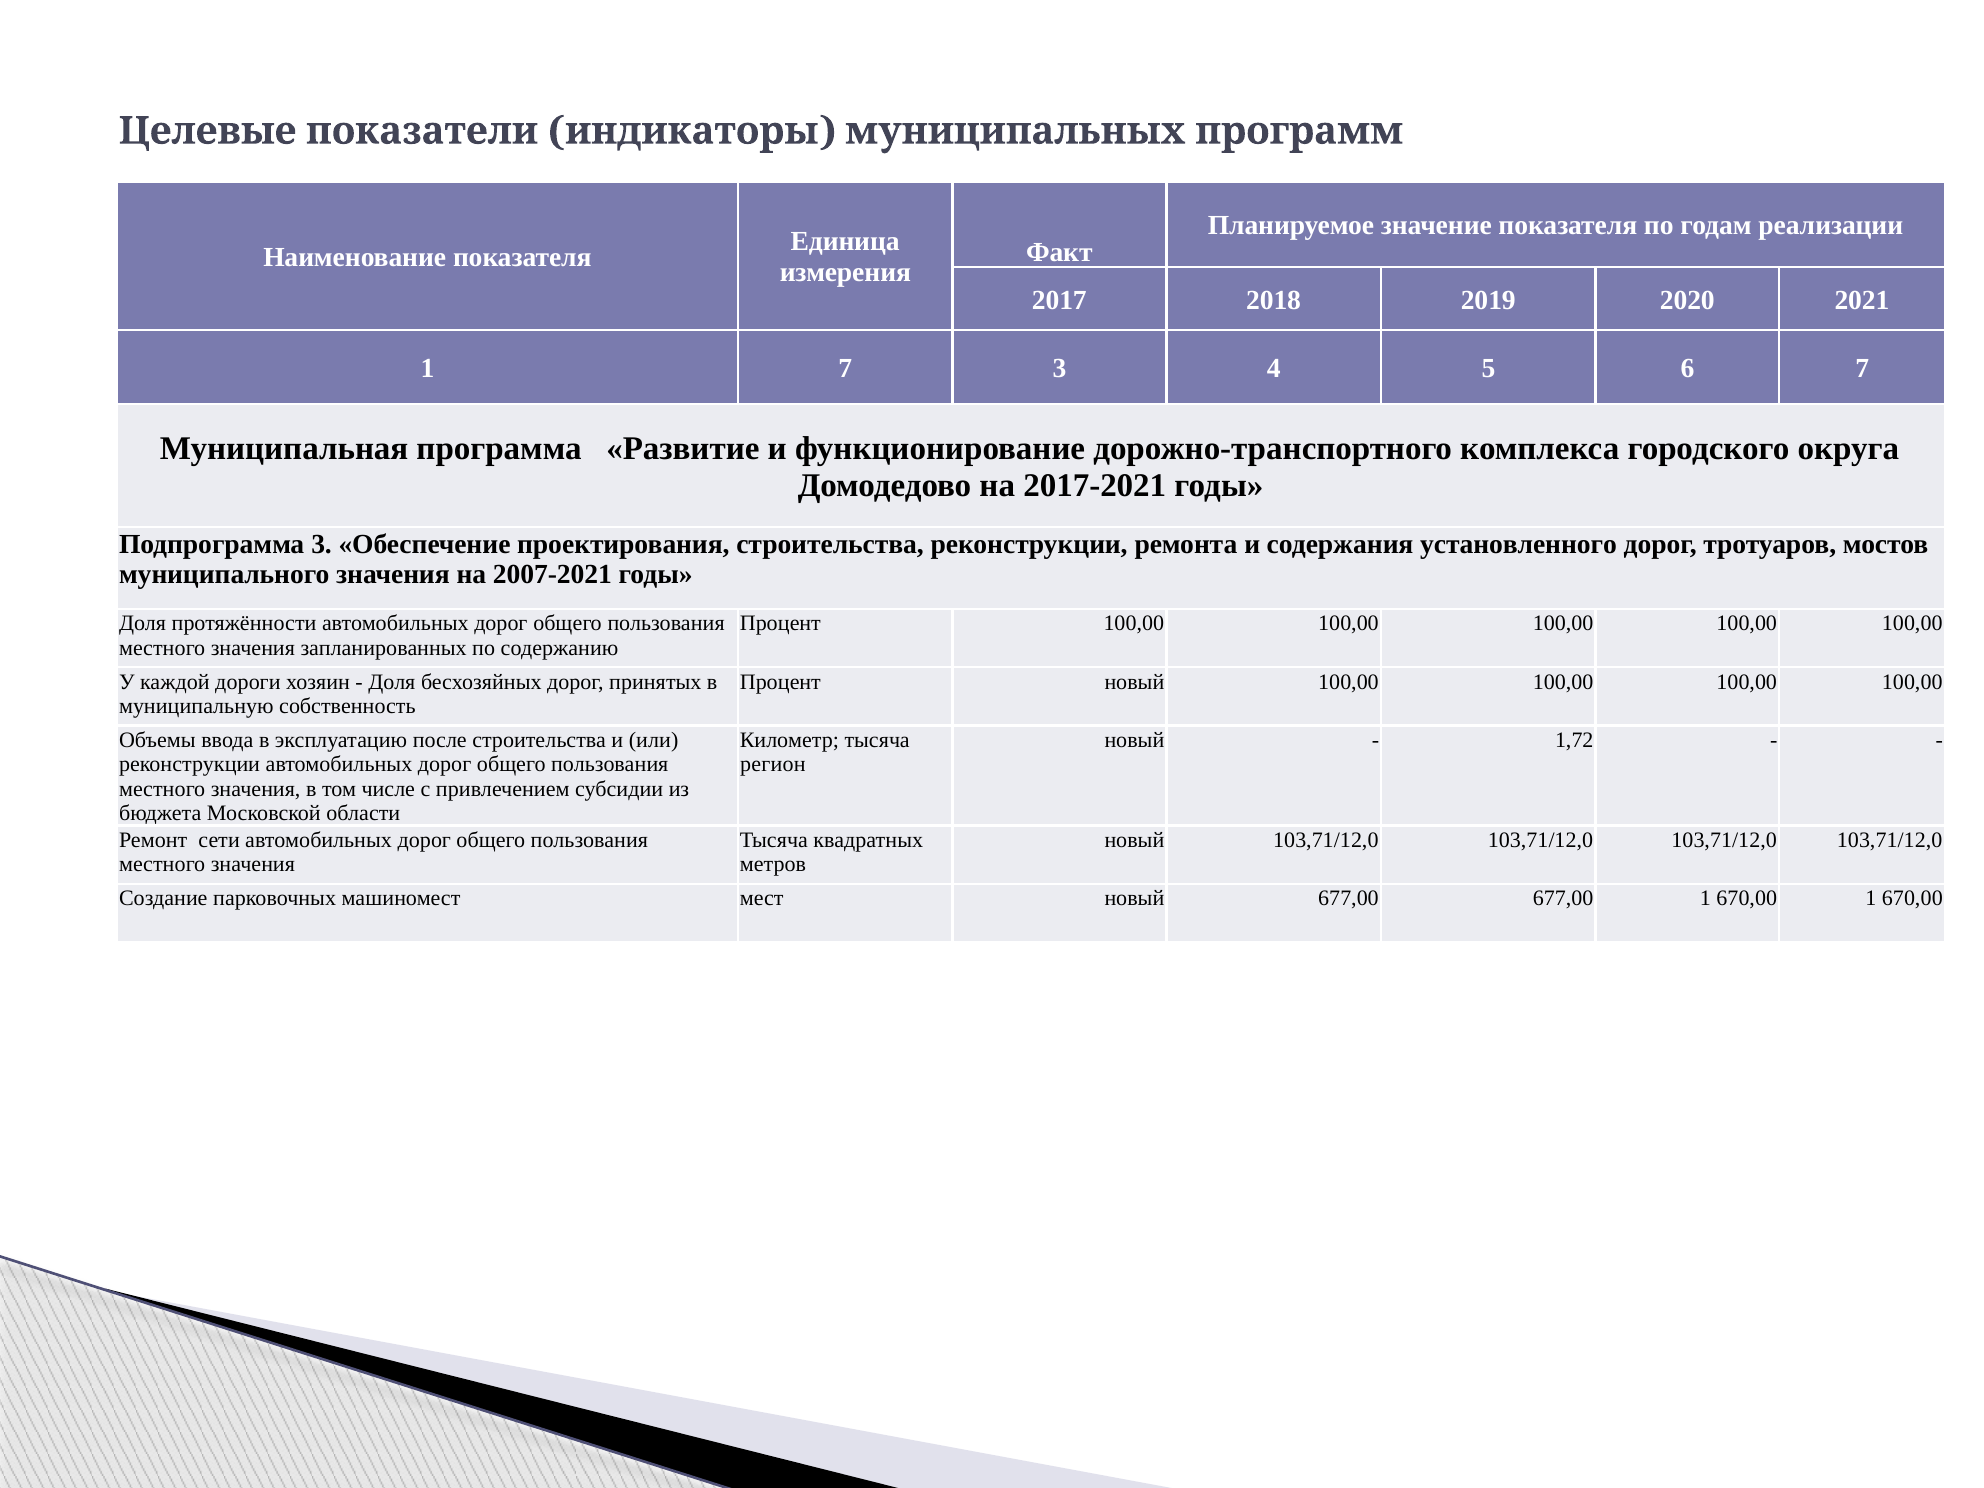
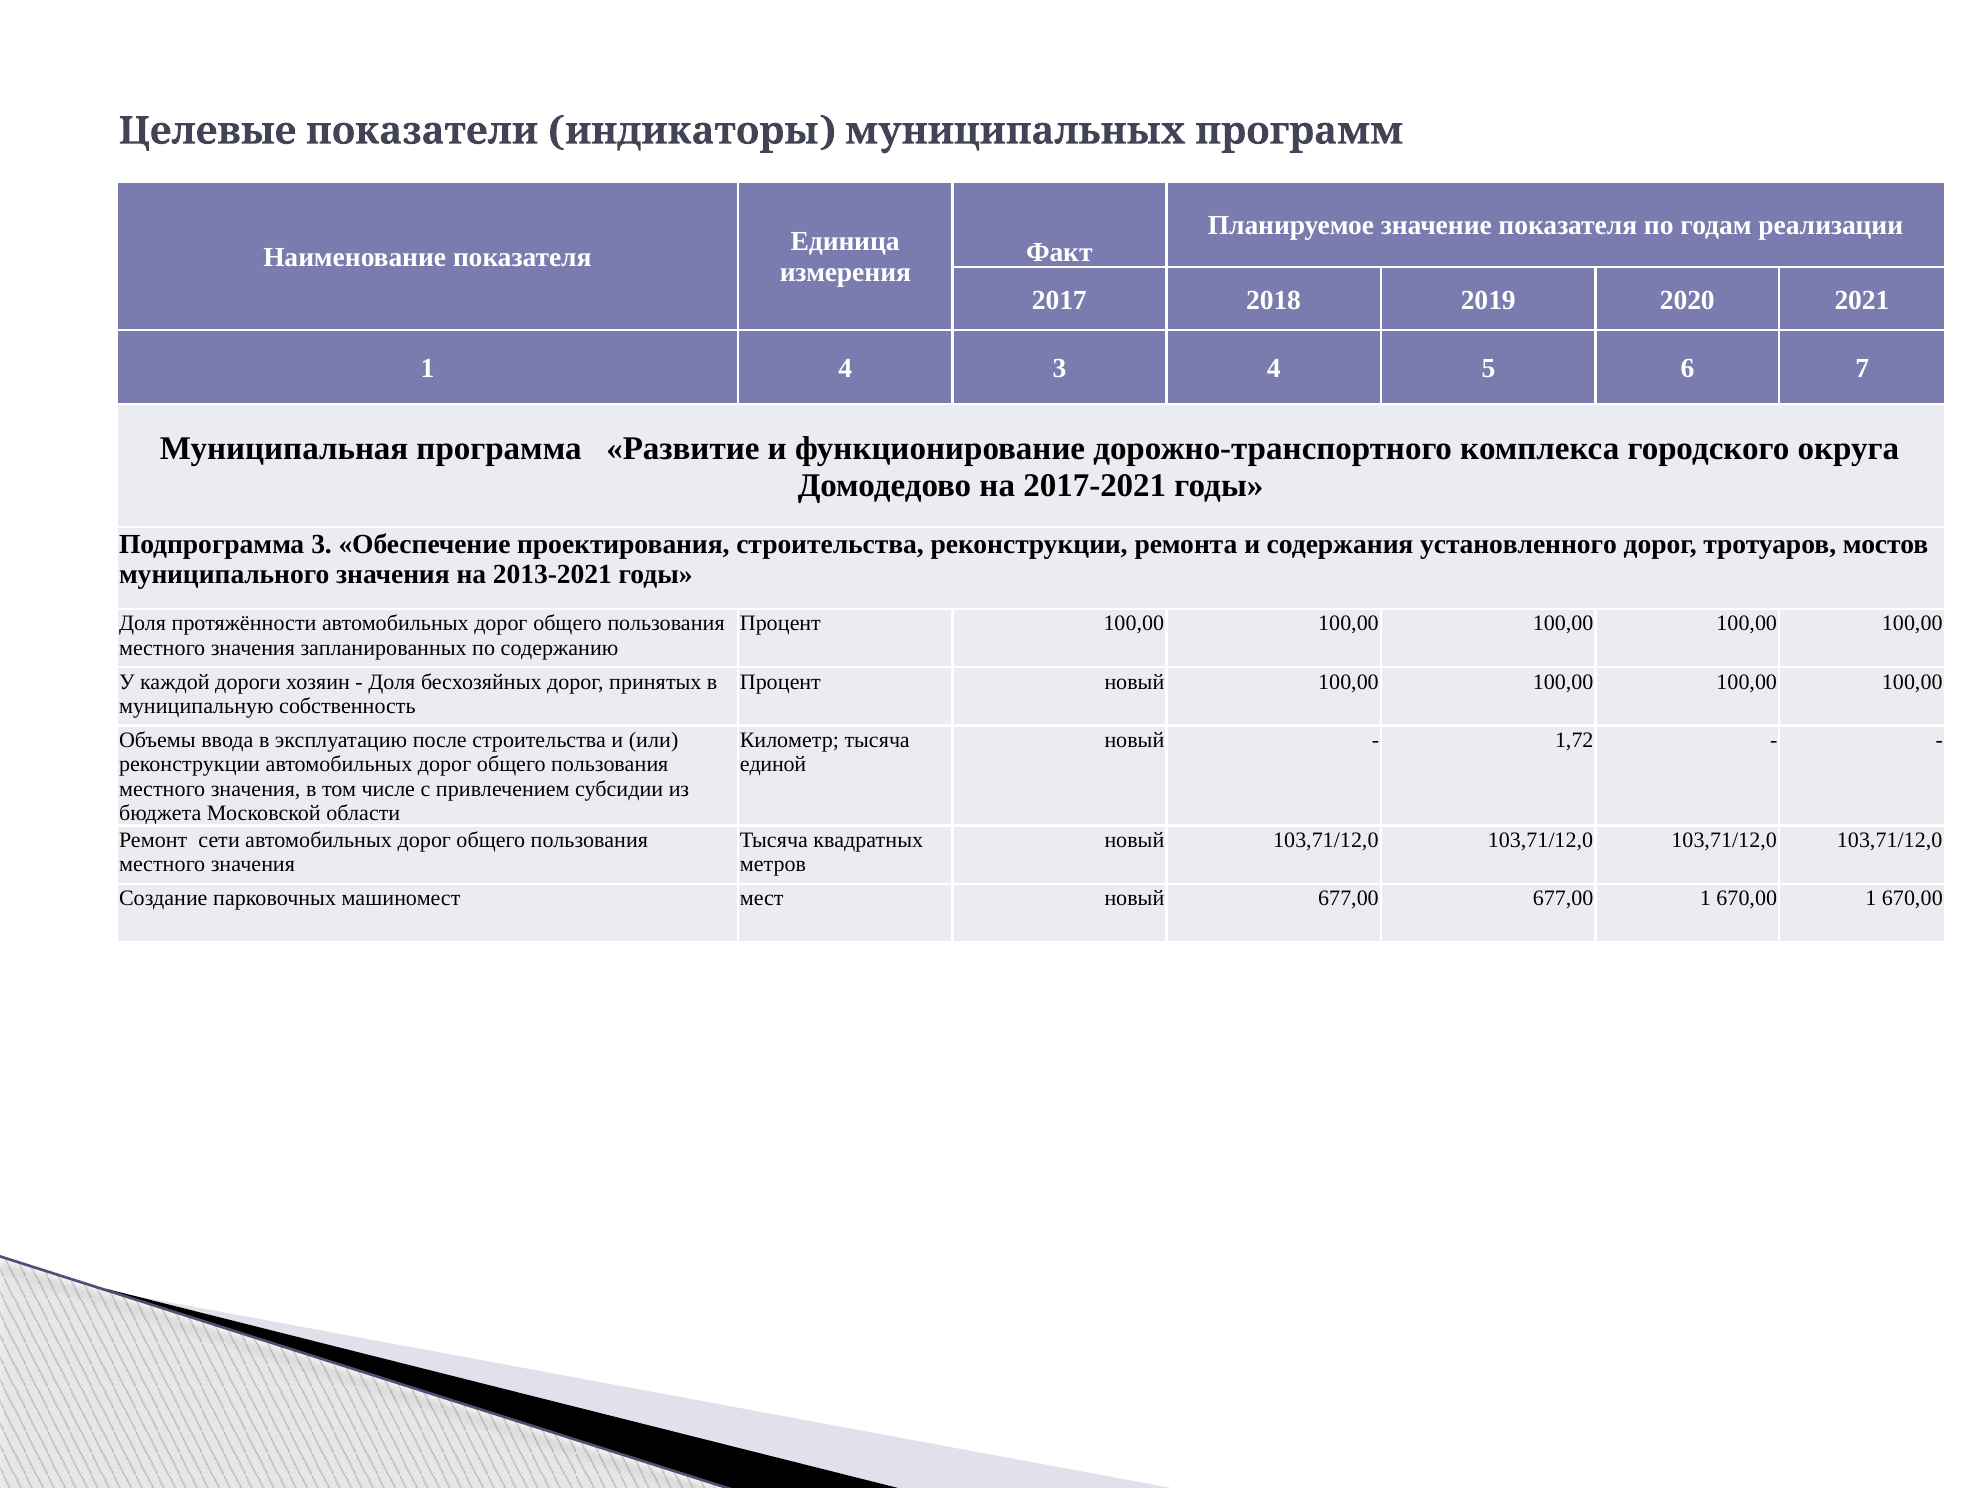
1 7: 7 -> 4
2007-2021: 2007-2021 -> 2013-2021
регион: регион -> единой
